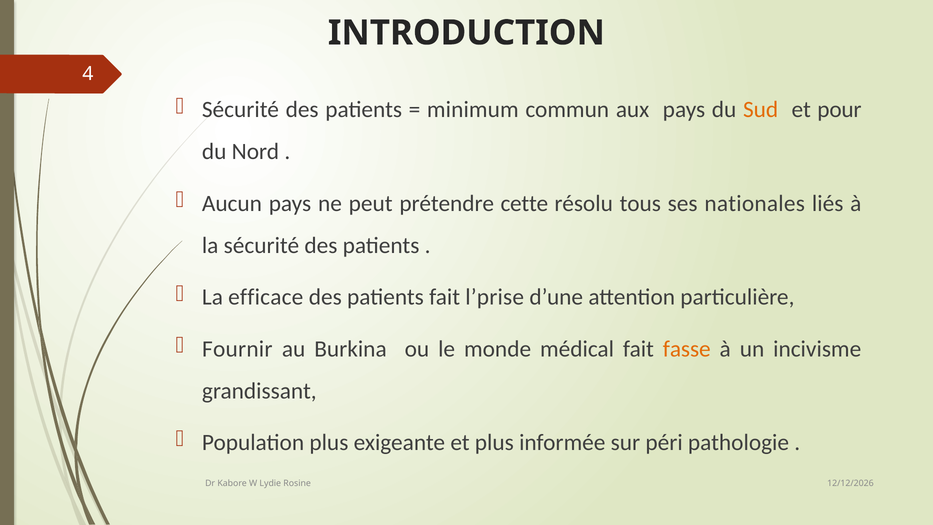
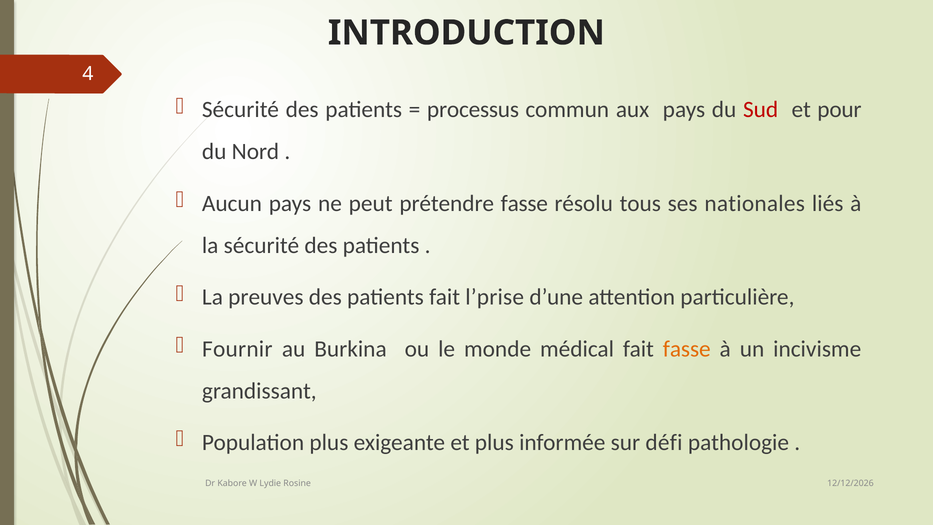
minimum: minimum -> processus
Sud colour: orange -> red
prétendre cette: cette -> fasse
efficace: efficace -> preuves
péri: péri -> défi
